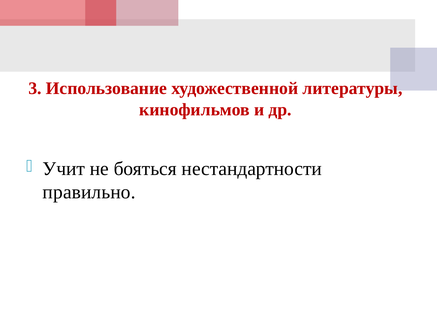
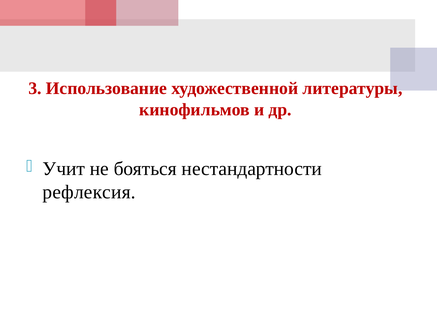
правильно: правильно -> рефлексия
